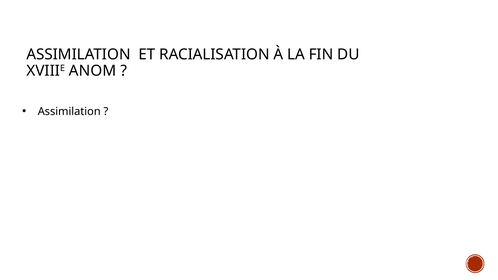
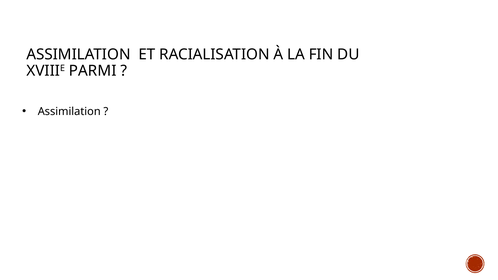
ANOM: ANOM -> PARMI
